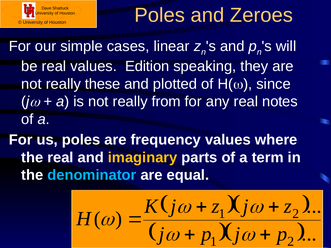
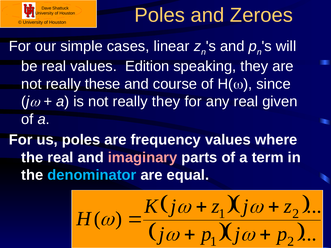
plotted: plotted -> course
really from: from -> they
notes: notes -> given
imaginary colour: yellow -> pink
